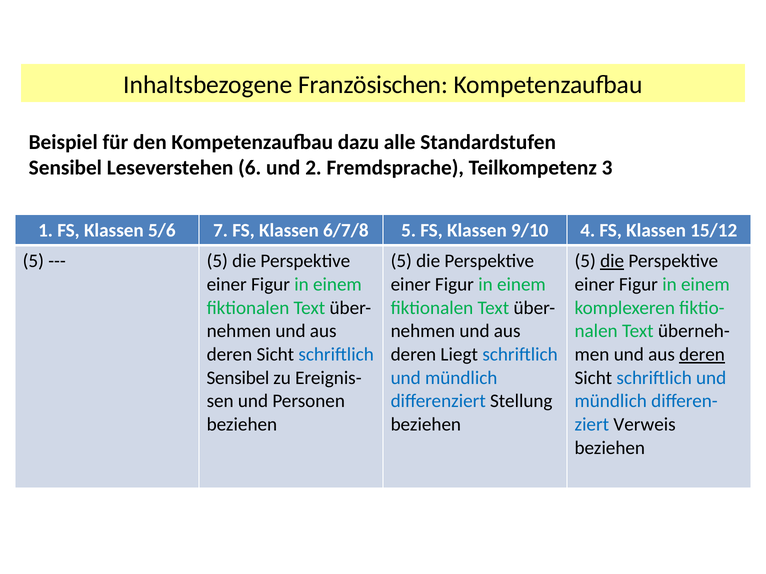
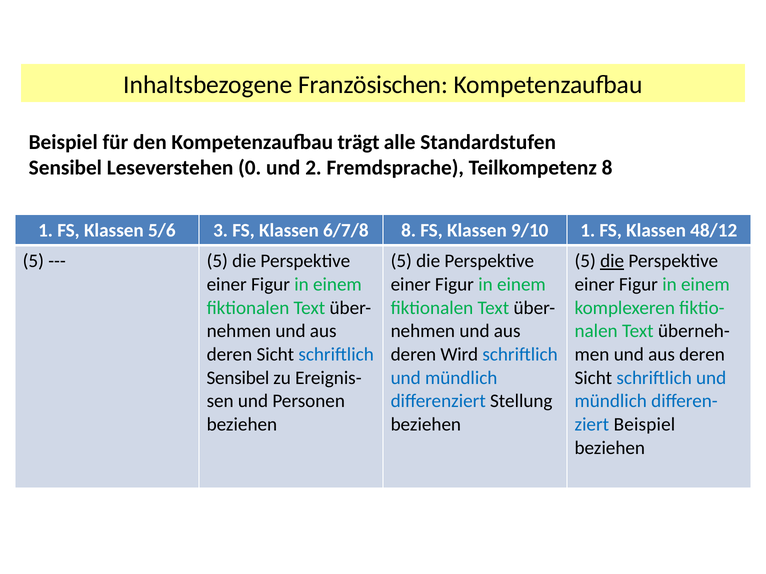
dazu: dazu -> trägt
6: 6 -> 0
Teilkompetenz 3: 3 -> 8
7: 7 -> 3
6/7/8 5: 5 -> 8
9/10 4: 4 -> 1
15/12: 15/12 -> 48/12
Liegt: Liegt -> Wird
deren at (702, 355) underline: present -> none
ziert Verweis: Verweis -> Beispiel
